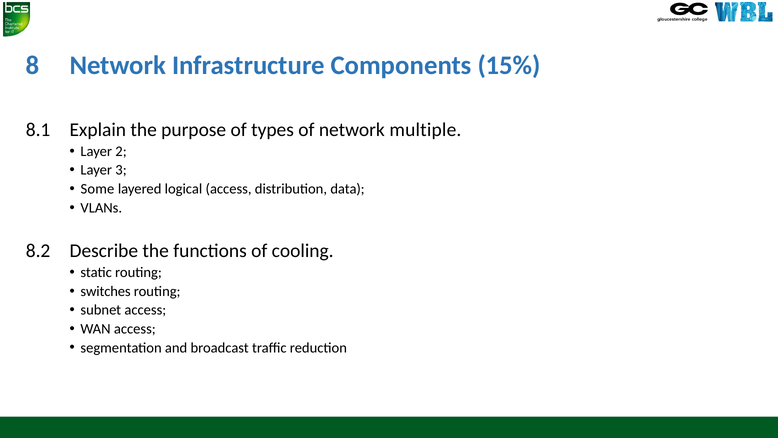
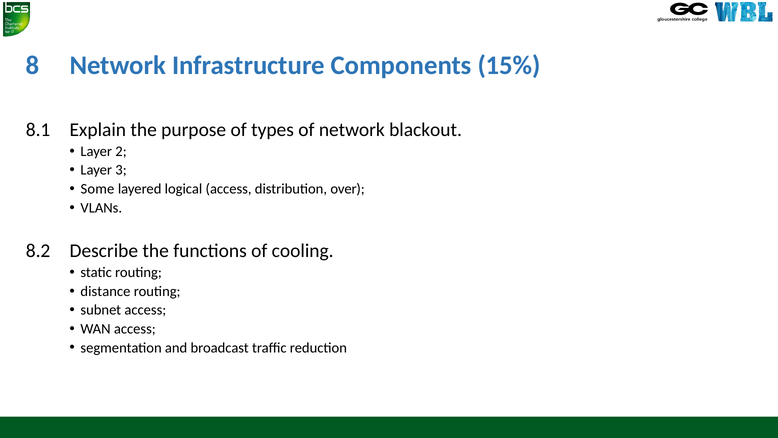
multiple: multiple -> blackout
data: data -> over
switches: switches -> distance
